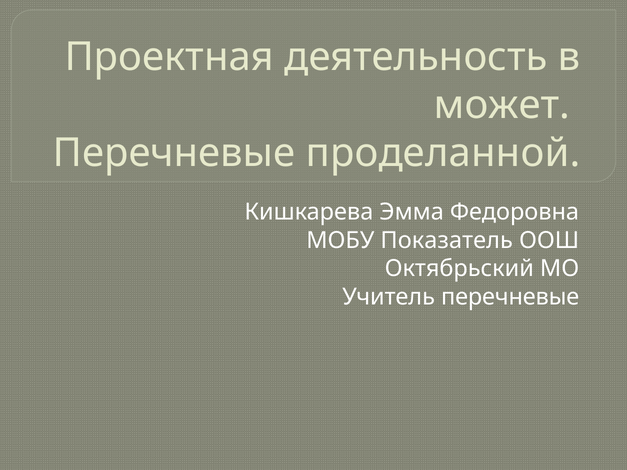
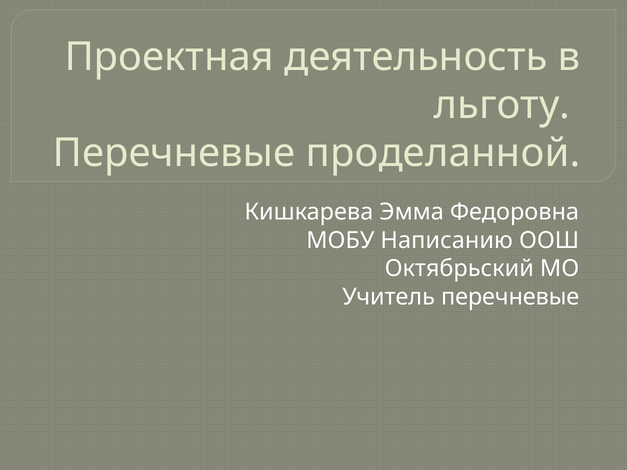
может: может -> льготу
Показатель: Показатель -> Написанию
